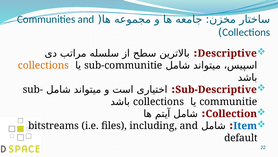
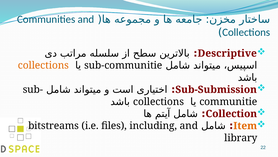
Sub-Descriptive: Sub-Descriptive -> Sub-Submission
Item colour: blue -> orange
default: default -> library
